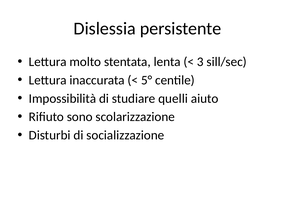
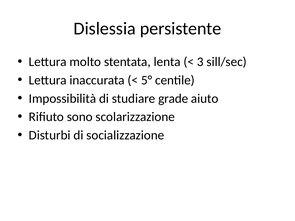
quelli: quelli -> grade
